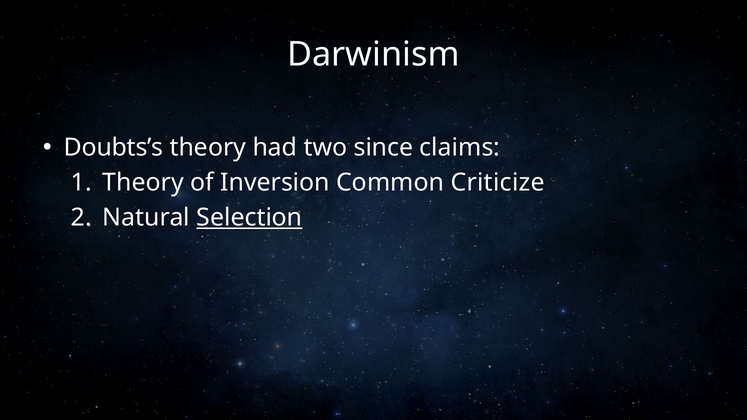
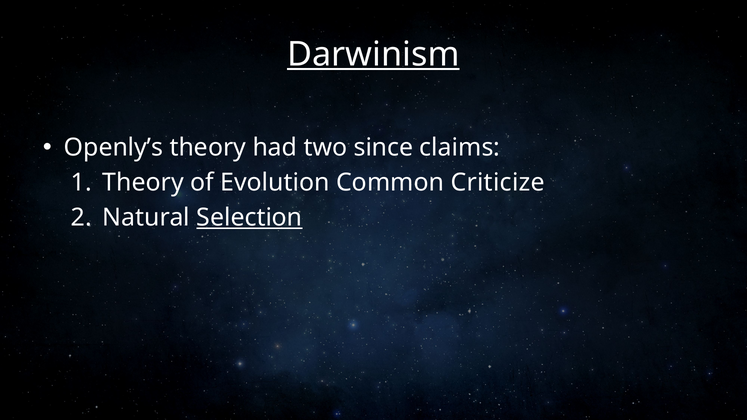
Darwinism underline: none -> present
Doubts’s: Doubts’s -> Openly’s
Inversion: Inversion -> Evolution
